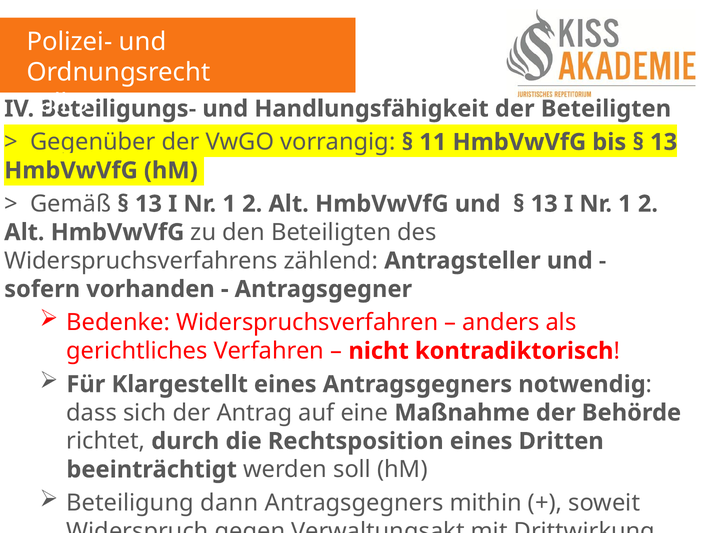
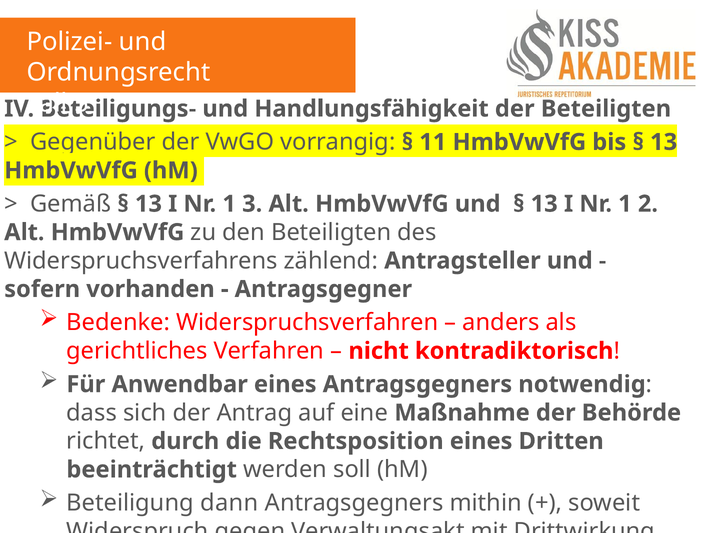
2 at (252, 204): 2 -> 3
Klargestellt: Klargestellt -> Anwendbar
